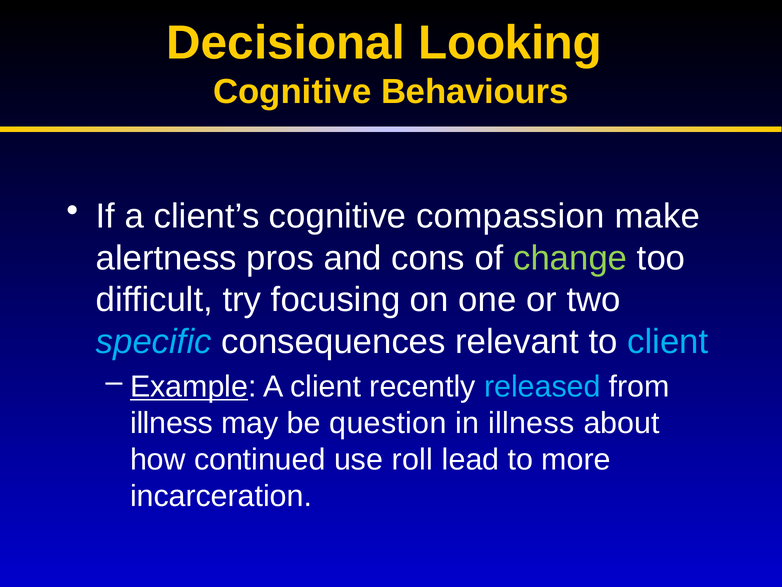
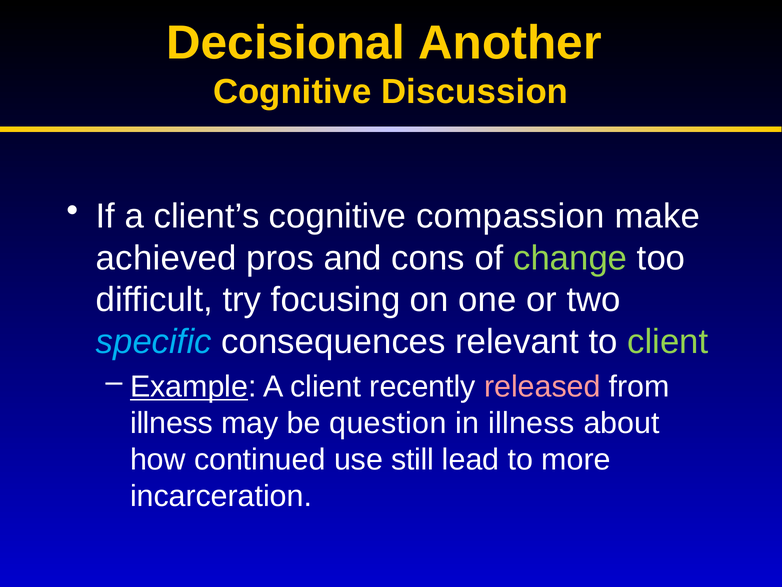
Looking: Looking -> Another
Behaviours: Behaviours -> Discussion
alertness: alertness -> achieved
client at (668, 341) colour: light blue -> light green
released colour: light blue -> pink
roll: roll -> still
